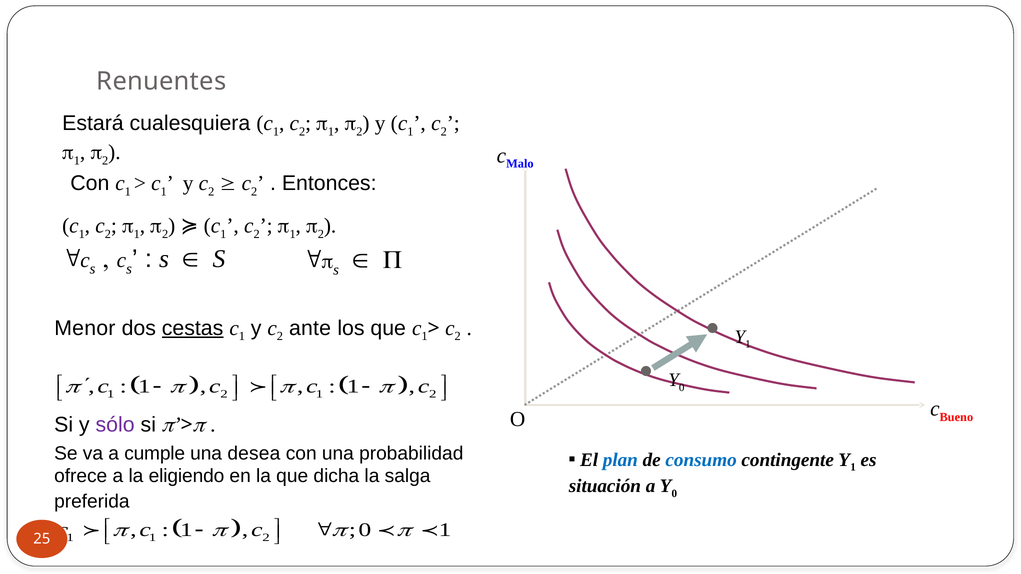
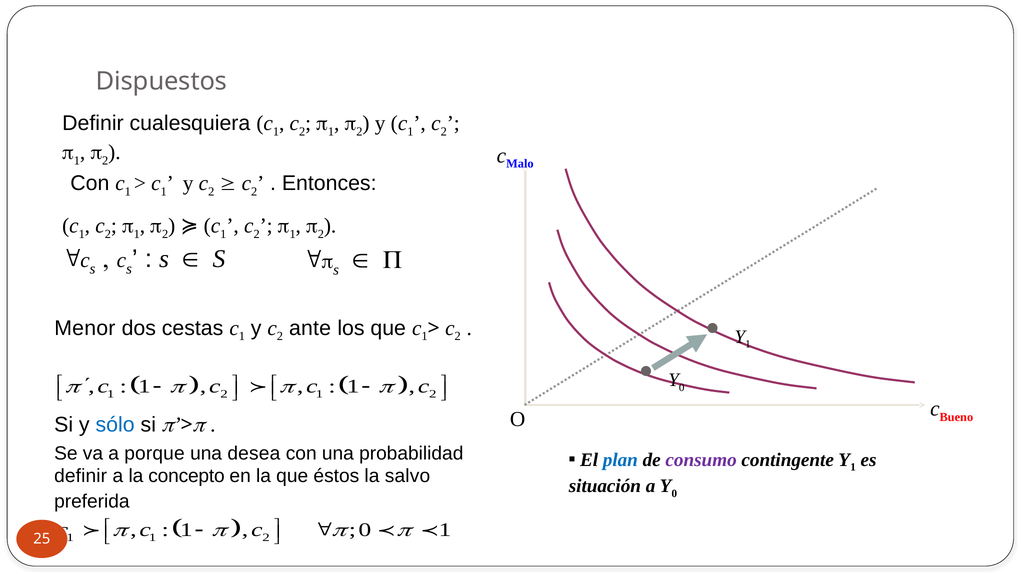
Renuentes: Renuentes -> Dispuestos
Estará at (93, 123): Estará -> Definir
cestas underline: present -> none
sólo colour: purple -> blue
cumple: cumple -> porque
consumo colour: blue -> purple
ofrece at (81, 476): ofrece -> definir
eligiendo: eligiendo -> concepto
dicha: dicha -> éstos
salga: salga -> salvo
